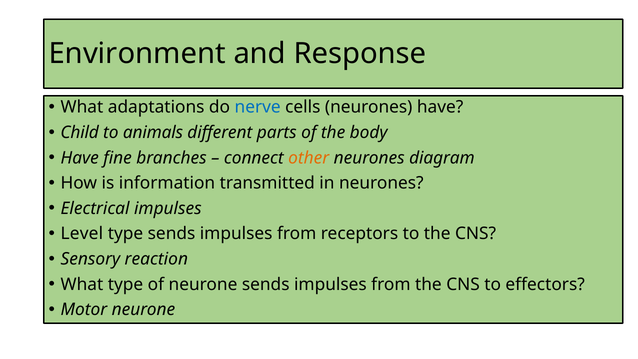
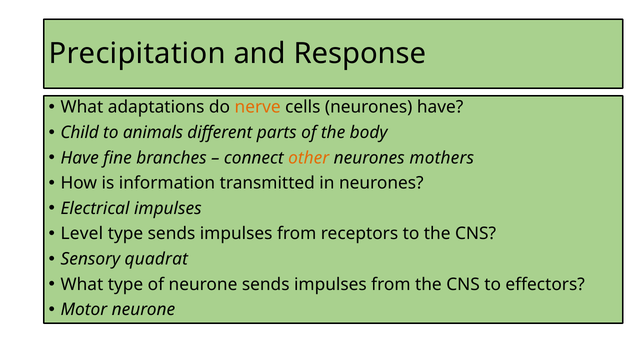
Environment: Environment -> Precipitation
nerve colour: blue -> orange
diagram: diagram -> mothers
reaction: reaction -> quadrat
